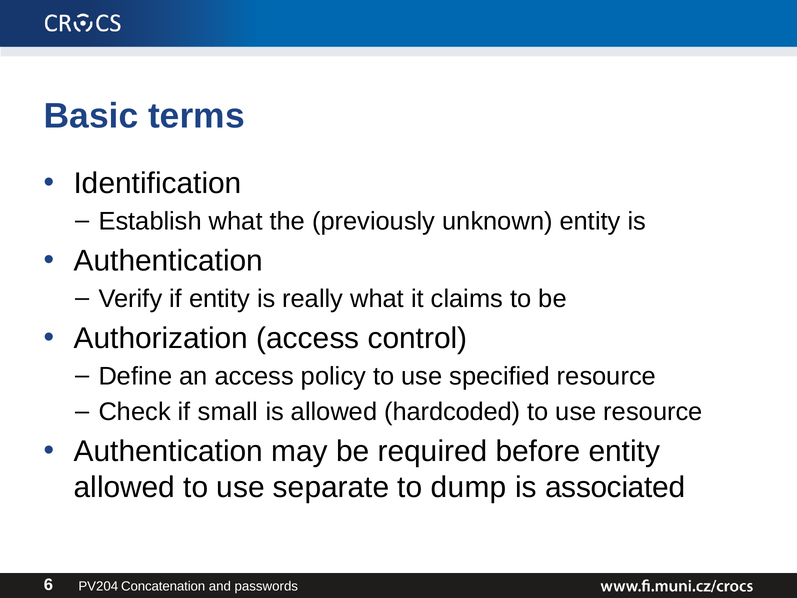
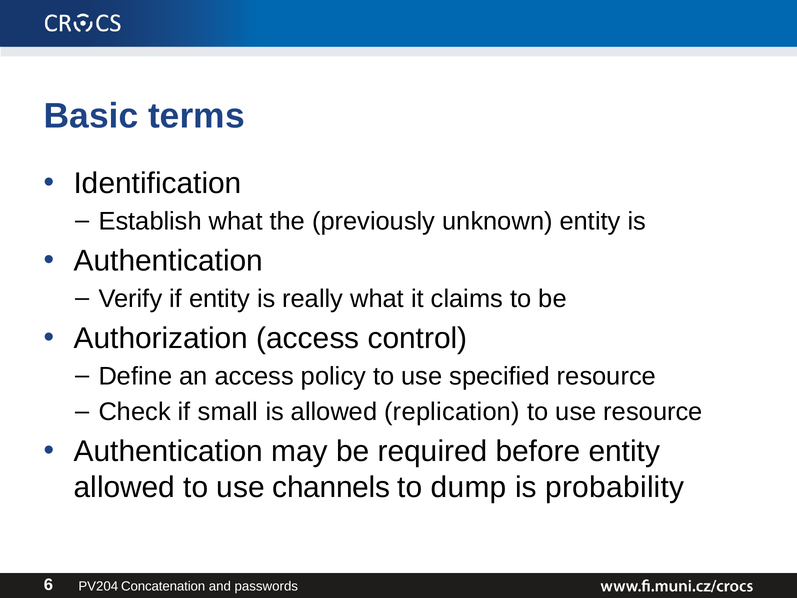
hardcoded: hardcoded -> replication
separate: separate -> channels
associated: associated -> probability
